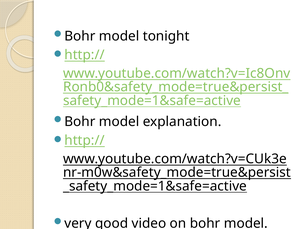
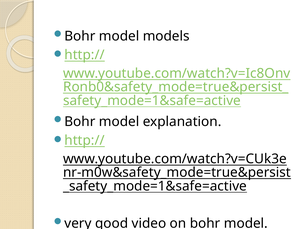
tonight: tonight -> models
